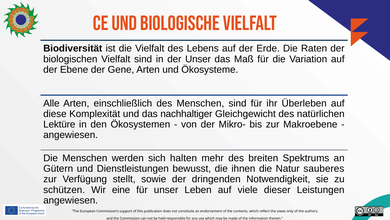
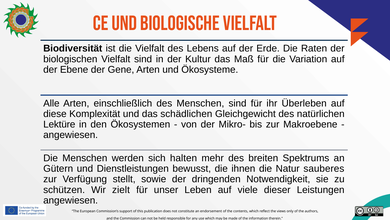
der Unser: Unser -> Kultur
nachhaltiger: nachhaltiger -> schädlichen
eine: eine -> zielt
